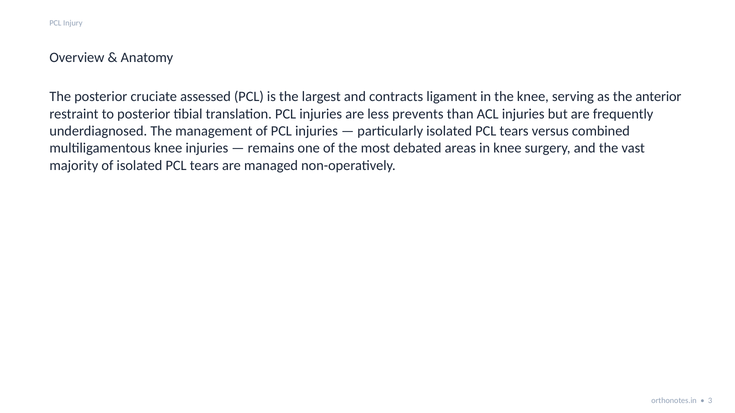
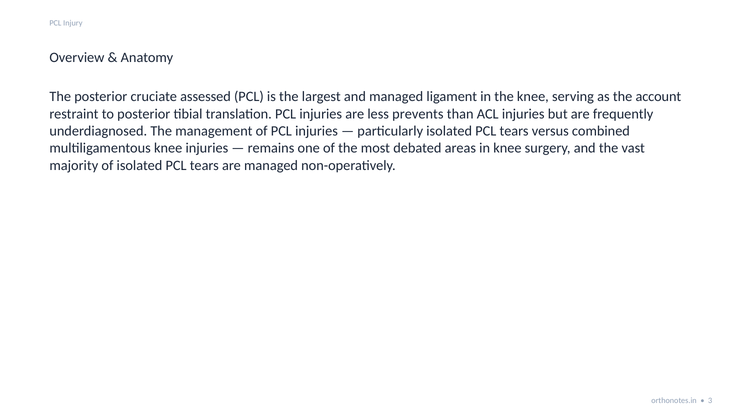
and contracts: contracts -> managed
anterior: anterior -> account
